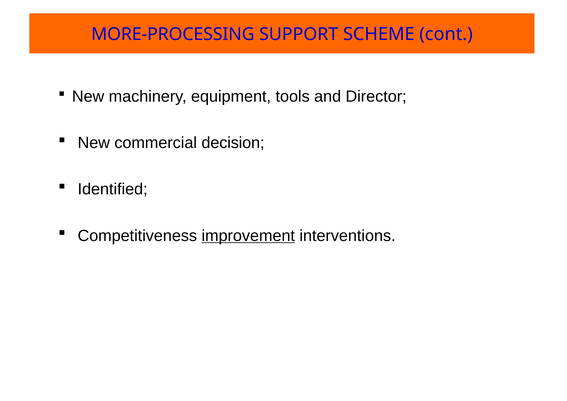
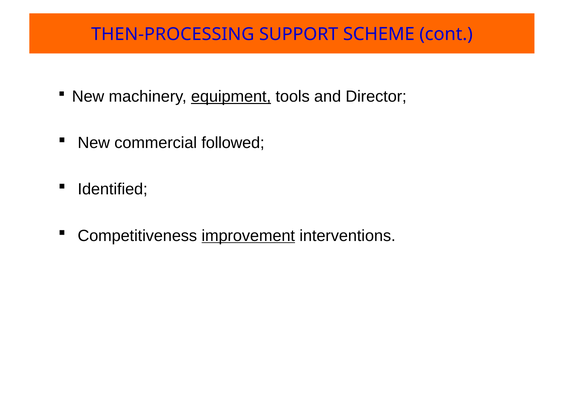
MORE-PROCESSING: MORE-PROCESSING -> THEN-PROCESSING
equipment underline: none -> present
decision: decision -> followed
